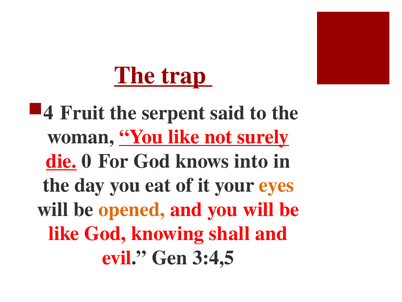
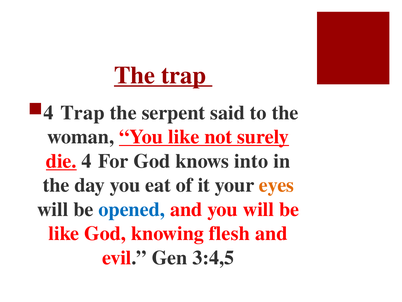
4 Fruit: Fruit -> Trap
die 0: 0 -> 4
opened colour: orange -> blue
shall: shall -> flesh
